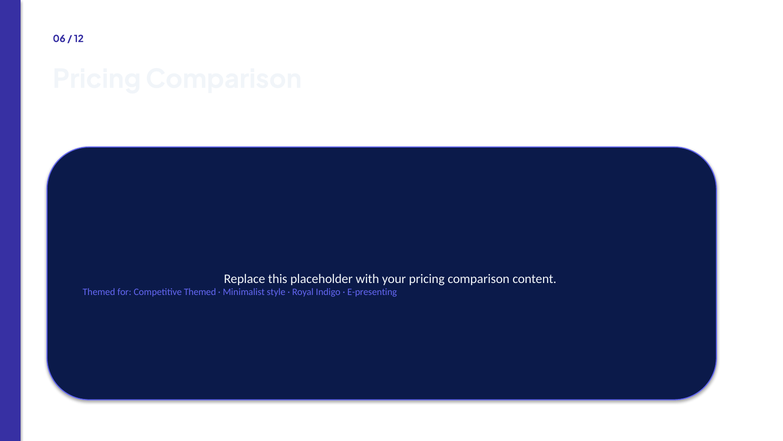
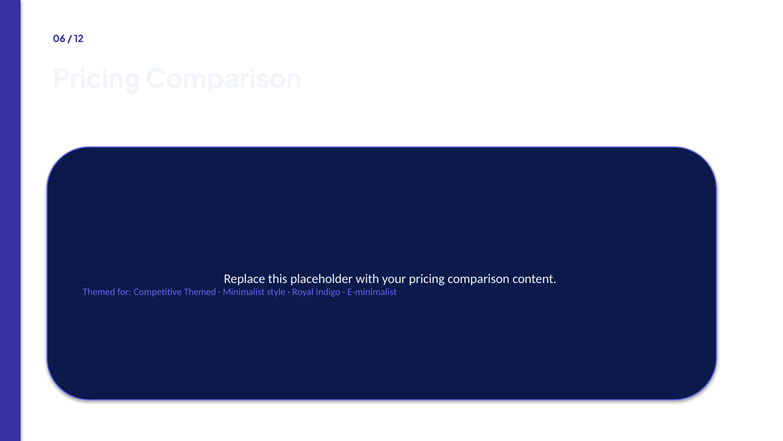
E-presenting: E-presenting -> E-minimalist
